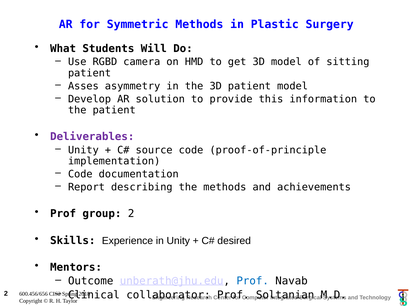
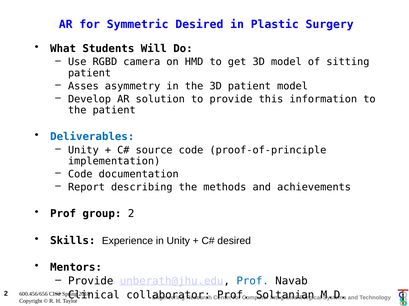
Symmetric Methods: Methods -> Desired
Deliverables colour: purple -> blue
Outcome at (91, 282): Outcome -> Provide
